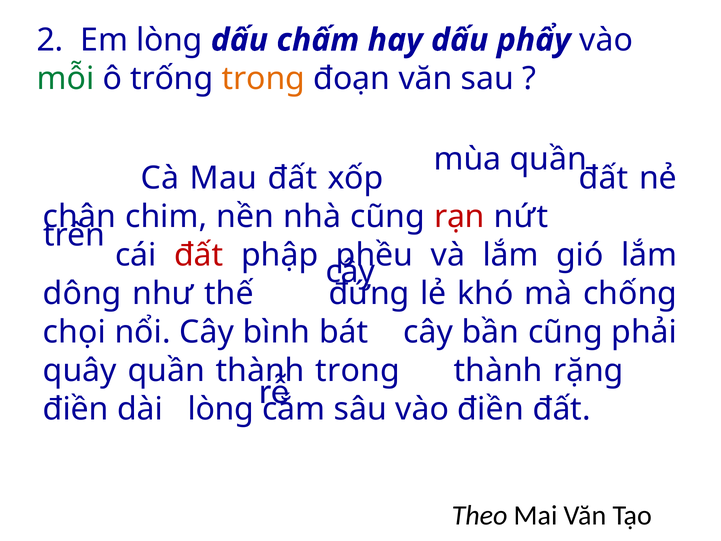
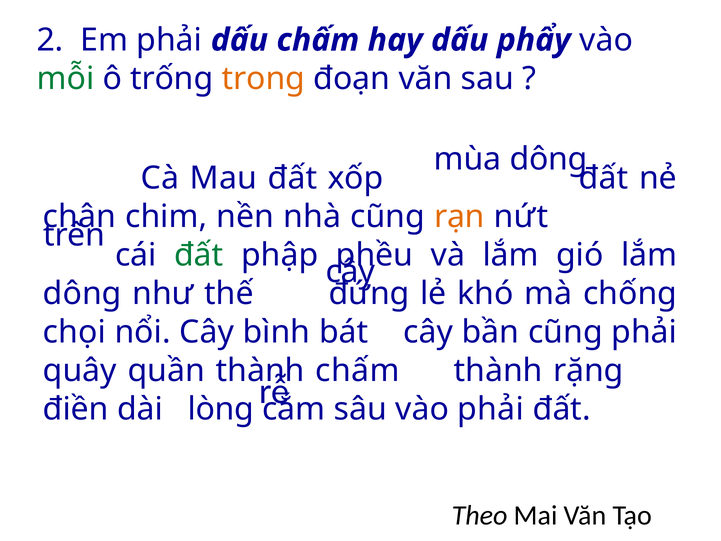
Em lòng: lòng -> phải
mùa quần: quần -> dông
rạn colour: red -> orange
đất at (199, 255) colour: red -> green
trong at (358, 371): trong -> chấm
vào điền: điền -> phải
